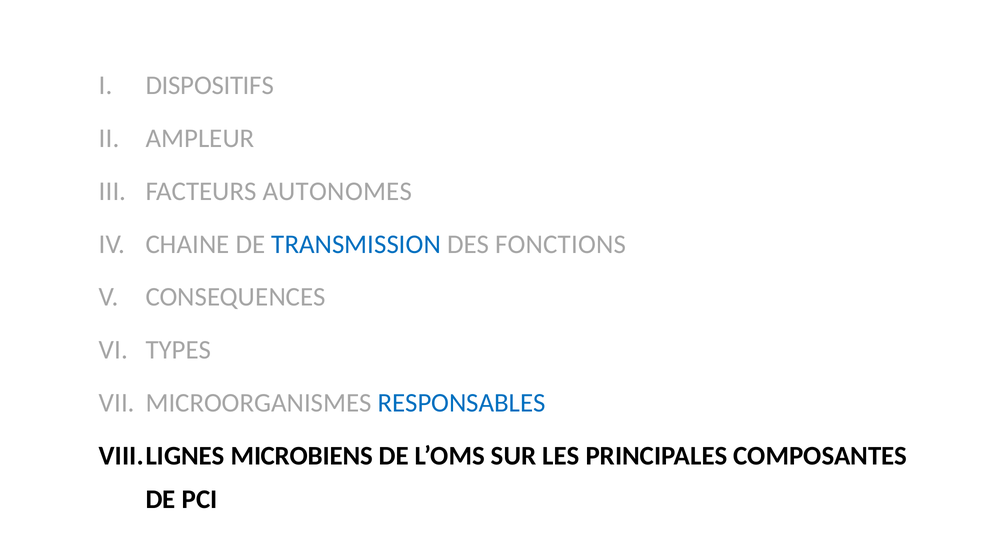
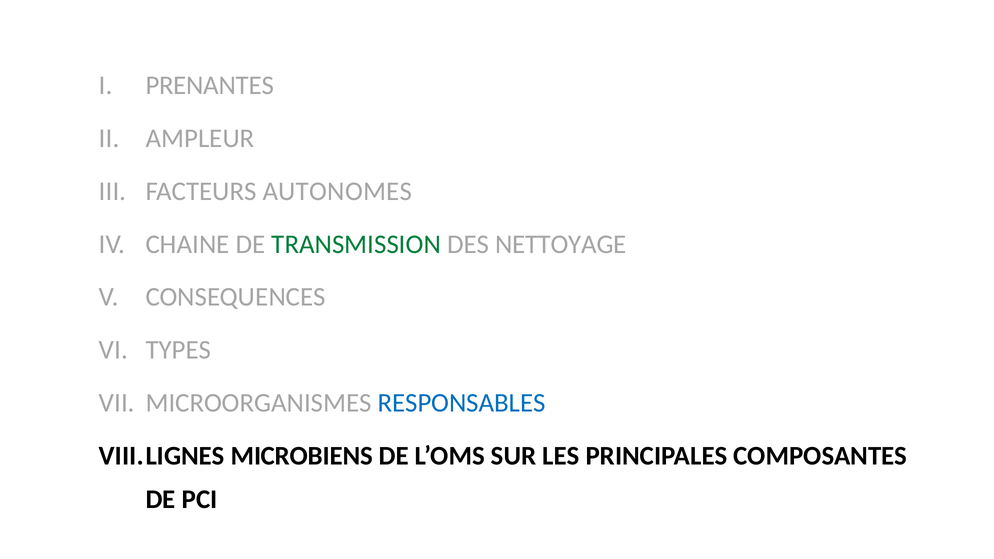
DISPOSITIFS: DISPOSITIFS -> PRENANTES
TRANSMISSION colour: blue -> green
FONCTIONS: FONCTIONS -> NETTOYAGE
